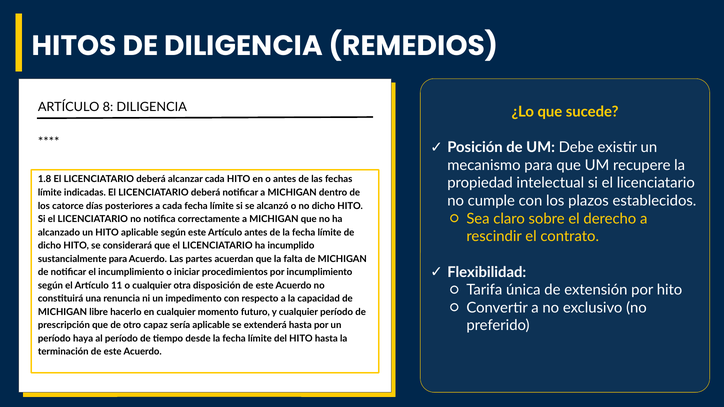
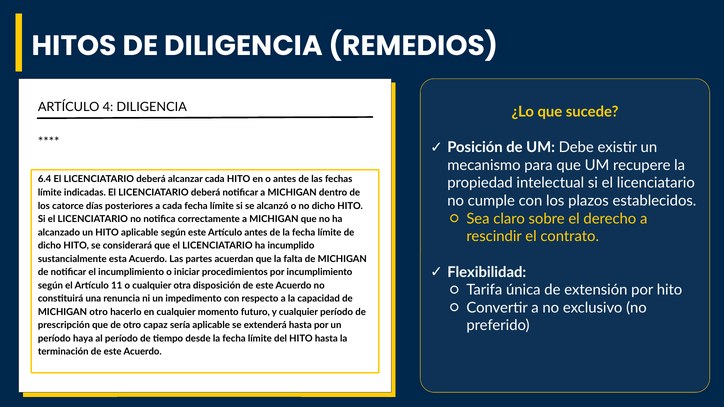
8: 8 -> 4
1.8: 1.8 -> 6.4
sustancialmente para: para -> esta
MICHIGAN libre: libre -> otro
